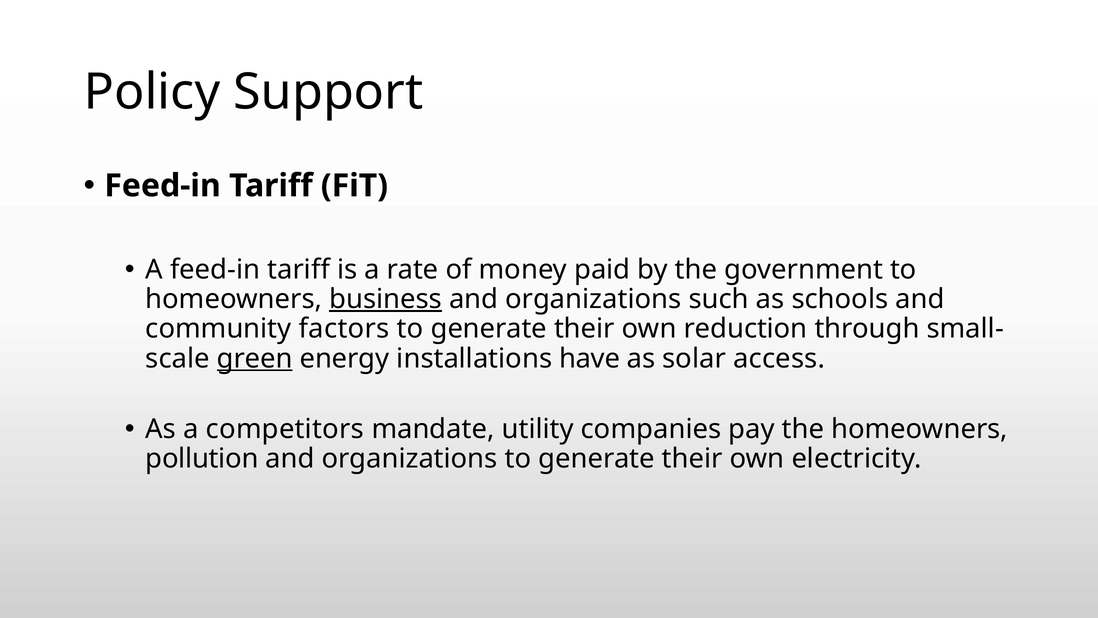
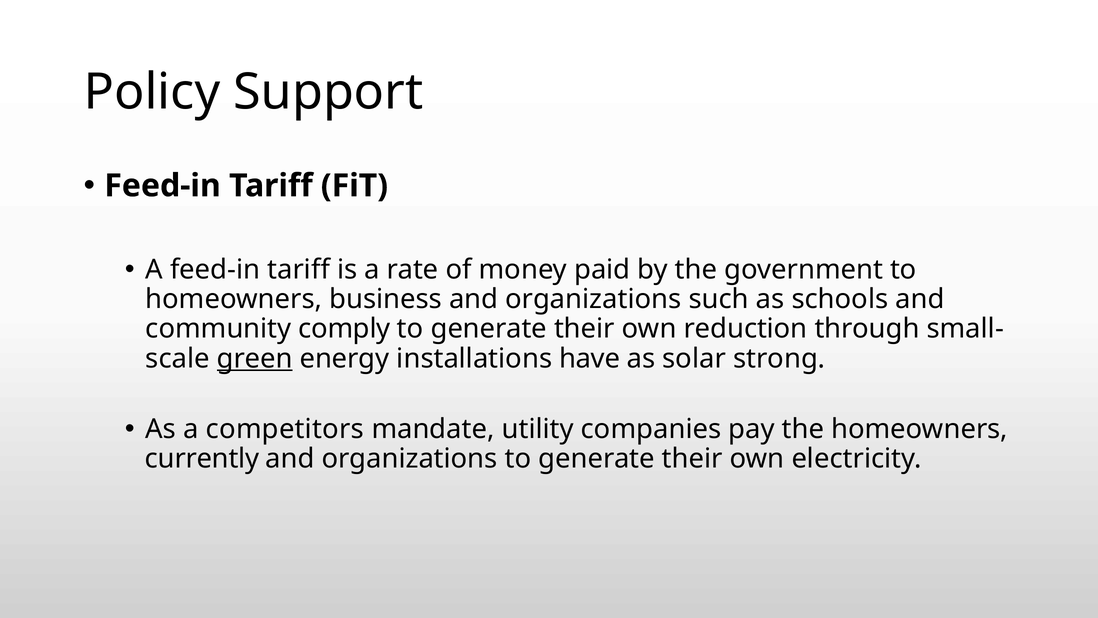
business underline: present -> none
factors: factors -> comply
access: access -> strong
pollution: pollution -> currently
